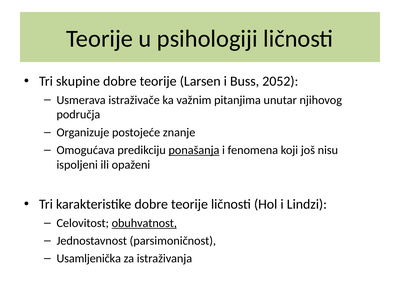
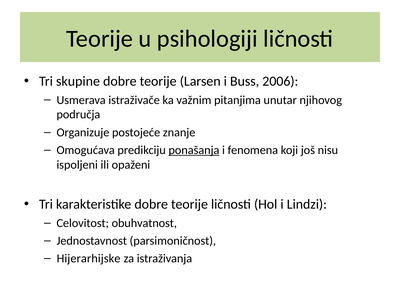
2052: 2052 -> 2006
obuhvatnost underline: present -> none
Usamljenička: Usamljenička -> Hijerarhijske
